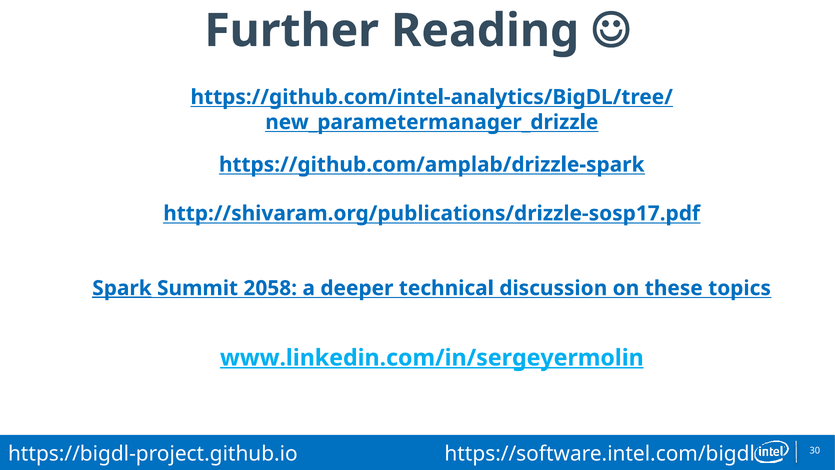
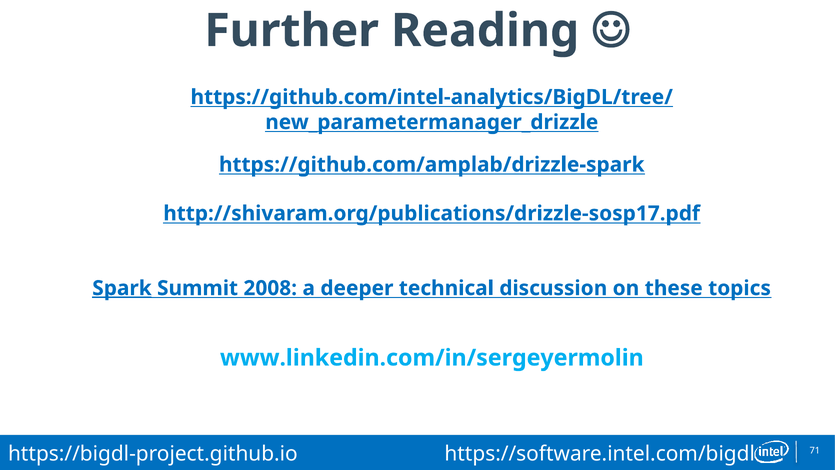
2058: 2058 -> 2008
www.linkedin.com/in/sergeyermolin underline: present -> none
30: 30 -> 71
